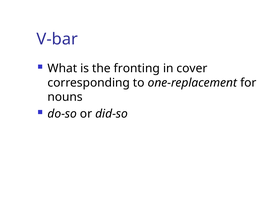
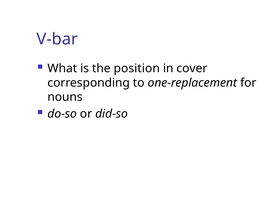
fronting: fronting -> position
